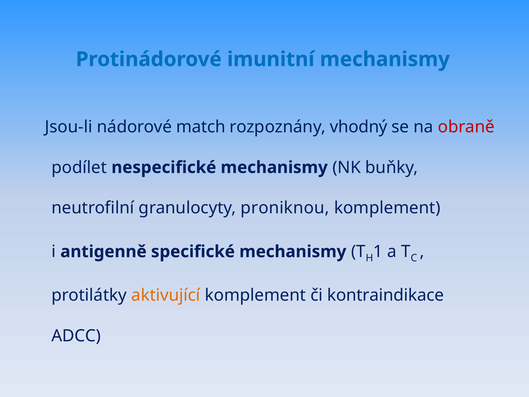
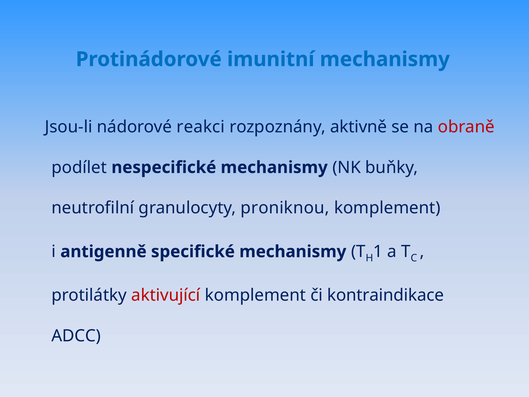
match: match -> reakci
vhodný: vhodný -> aktivně
aktivující colour: orange -> red
